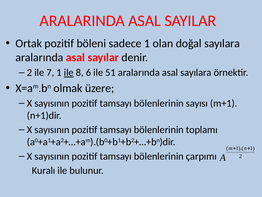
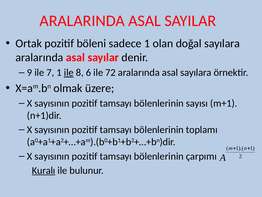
2 at (30, 72): 2 -> 9
51: 51 -> 72
Kuralı underline: none -> present
